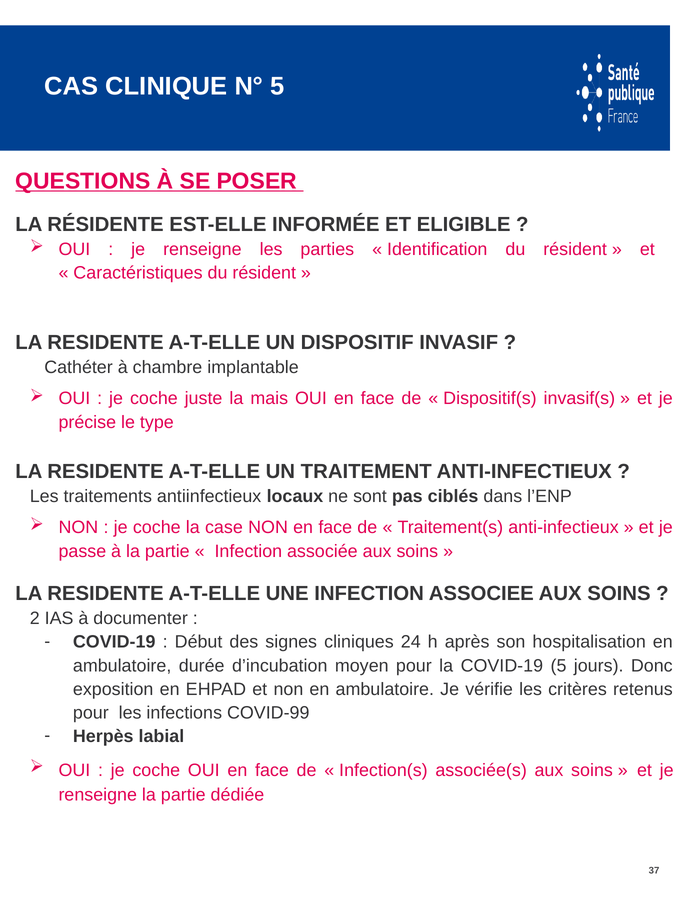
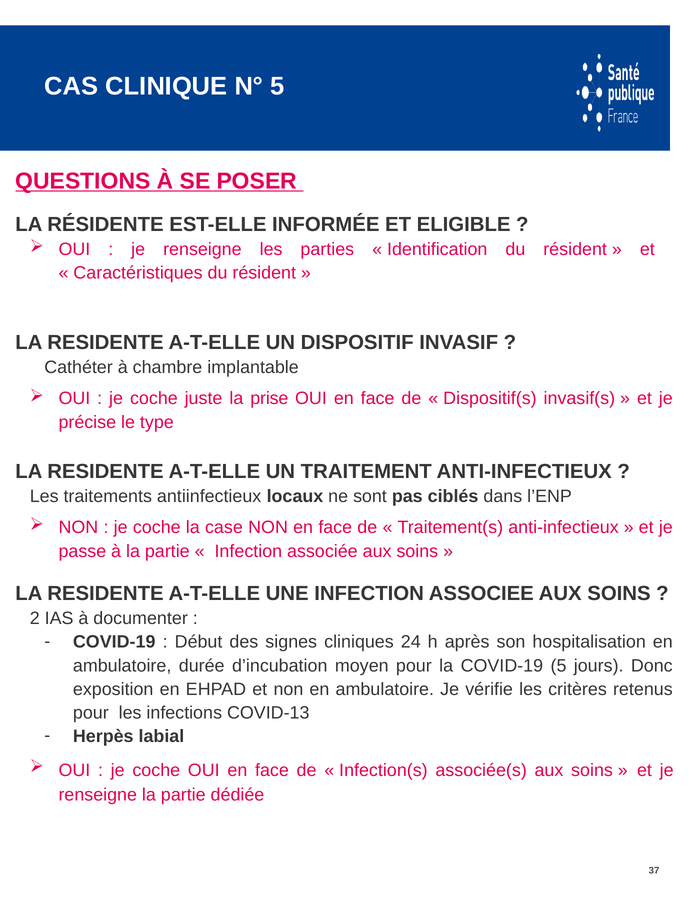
mais: mais -> prise
COVID-99: COVID-99 -> COVID-13
